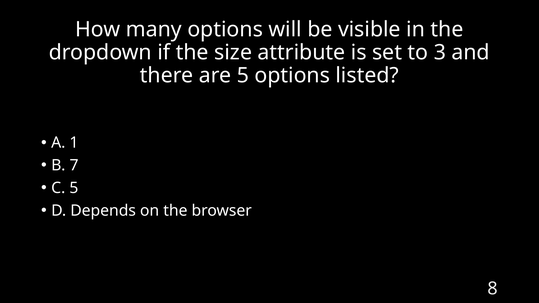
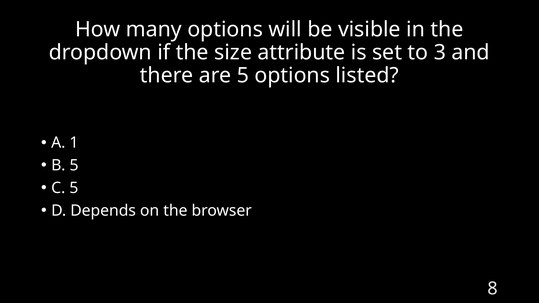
B 7: 7 -> 5
